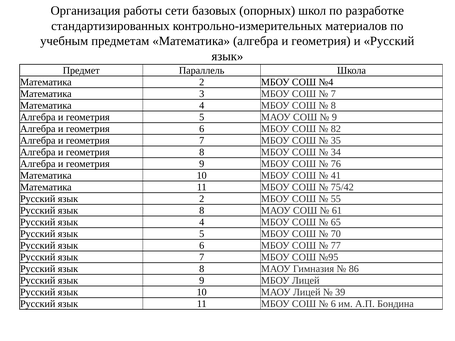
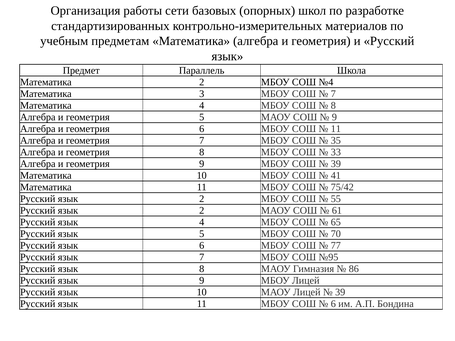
82 at (336, 129): 82 -> 11
34: 34 -> 33
76 at (336, 164): 76 -> 39
8 at (202, 211): 8 -> 2
